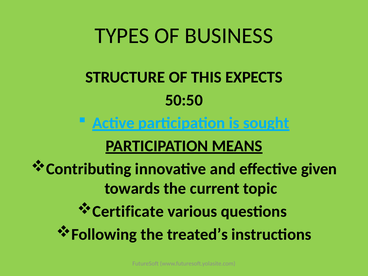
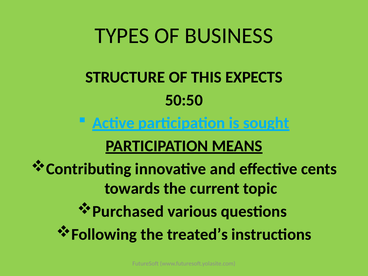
given: given -> cents
Certificate: Certificate -> Purchased
